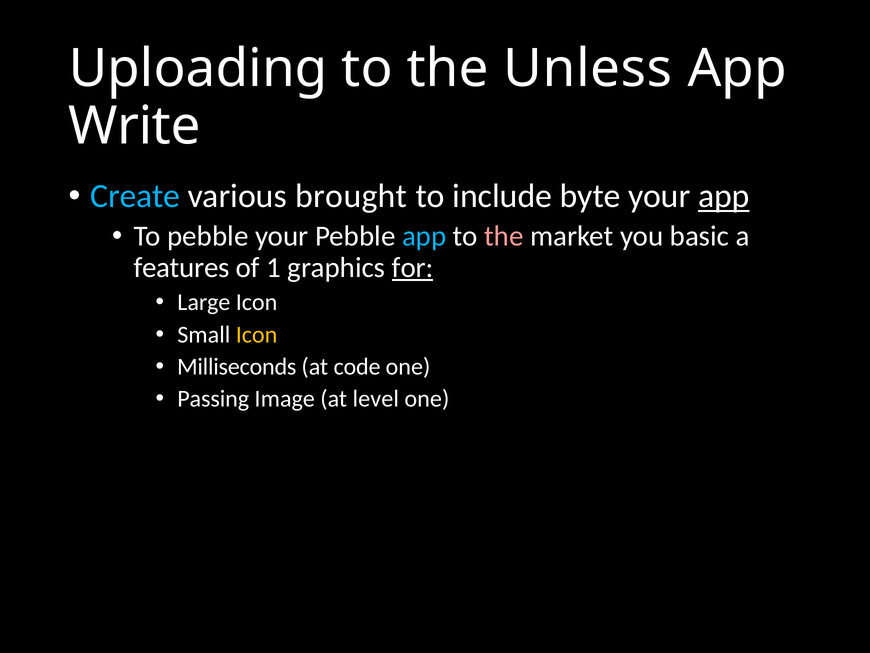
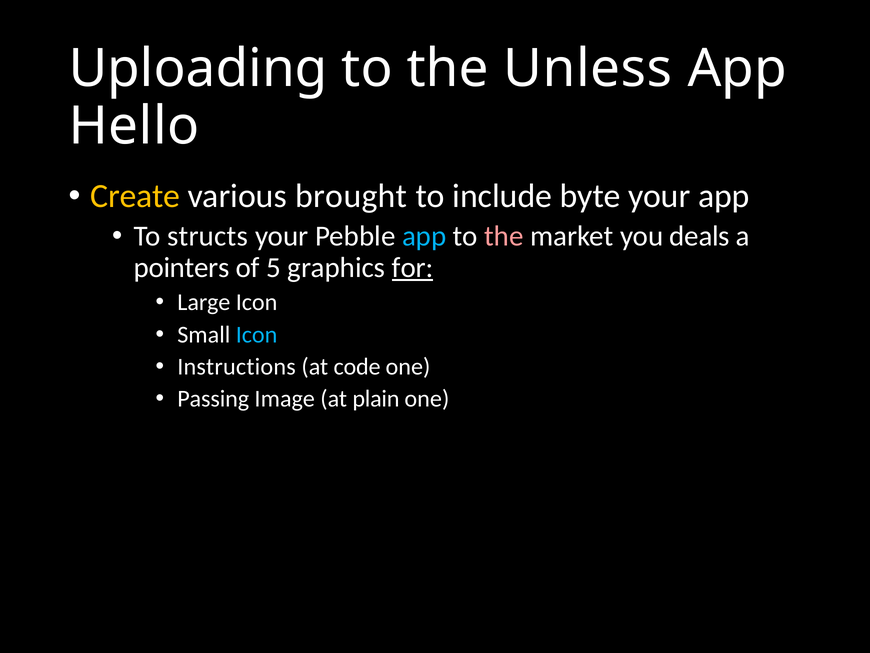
Write: Write -> Hello
Create colour: light blue -> yellow
app at (724, 196) underline: present -> none
To pebble: pebble -> structs
basic: basic -> deals
features: features -> pointers
1: 1 -> 5
Icon at (257, 334) colour: yellow -> light blue
Milliseconds: Milliseconds -> Instructions
level: level -> plain
